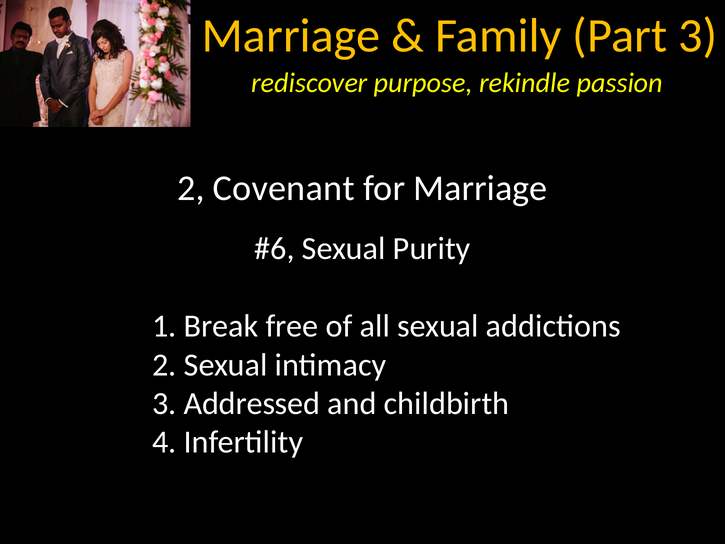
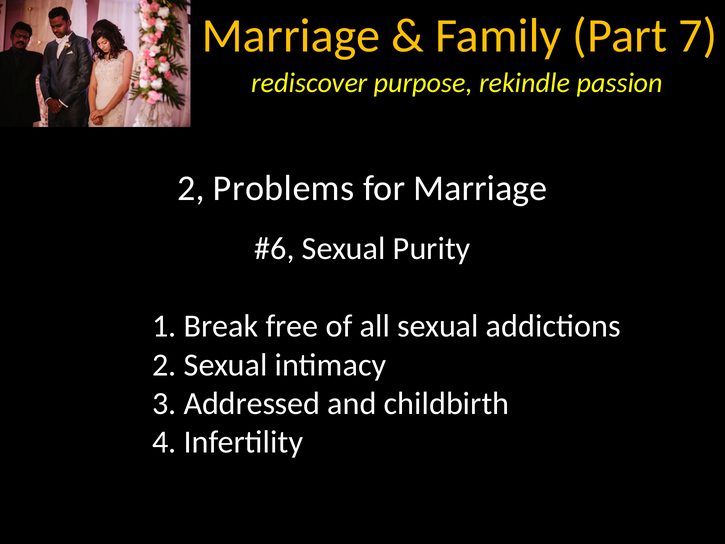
3 at (698, 36): 3 -> 7
Covenant: Covenant -> Problems
